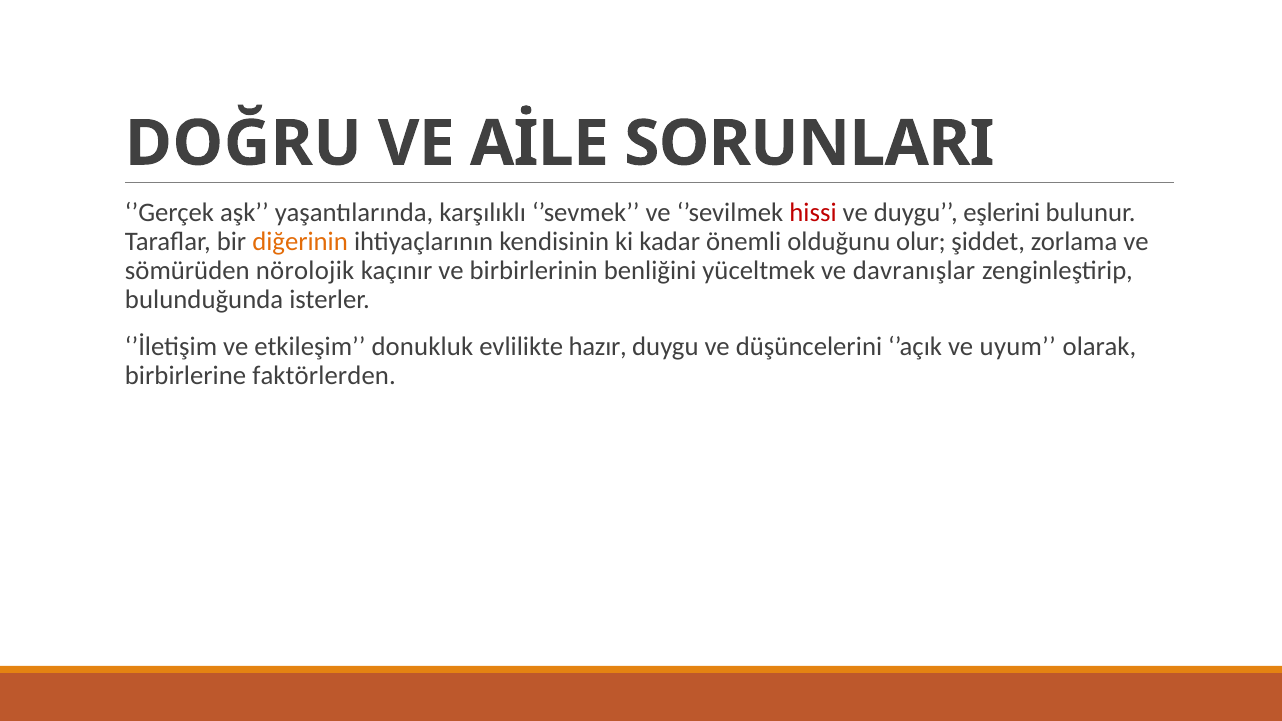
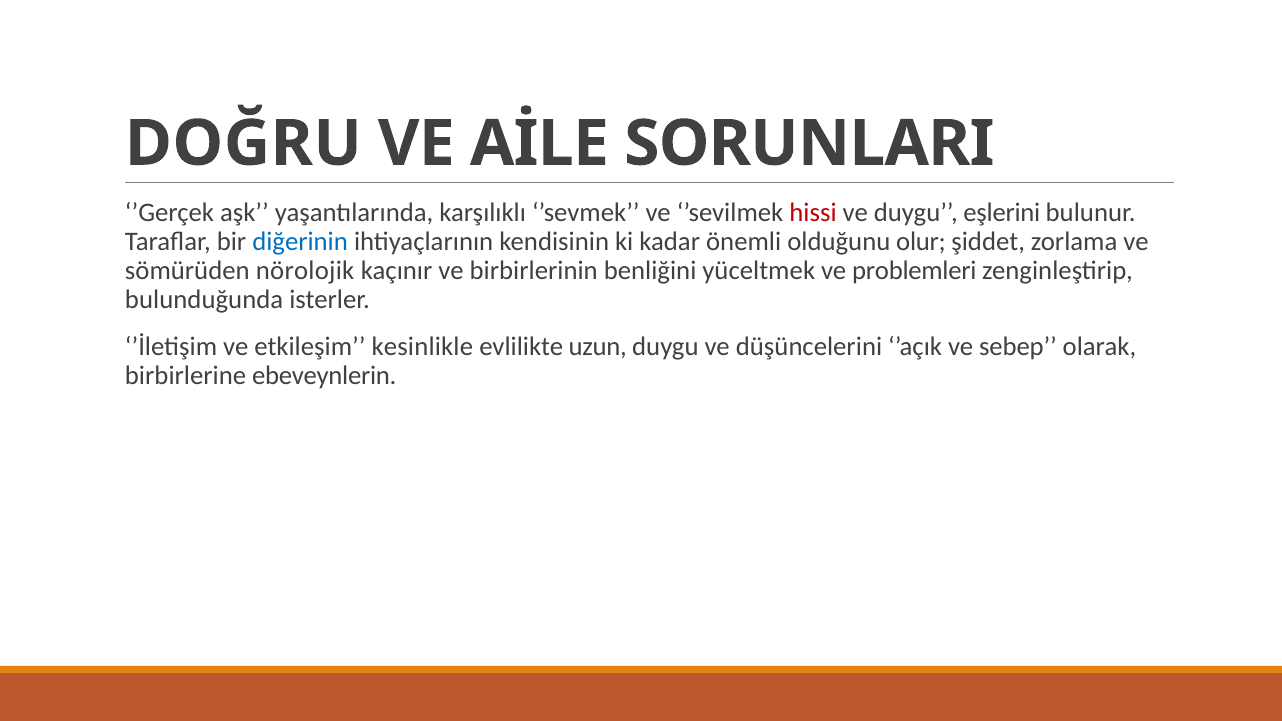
diğerinin colour: orange -> blue
davranışlar: davranışlar -> problemleri
donukluk: donukluk -> kesinlikle
hazır: hazır -> uzun
uyum: uyum -> sebep
faktörlerden: faktörlerden -> ebeveynlerin
